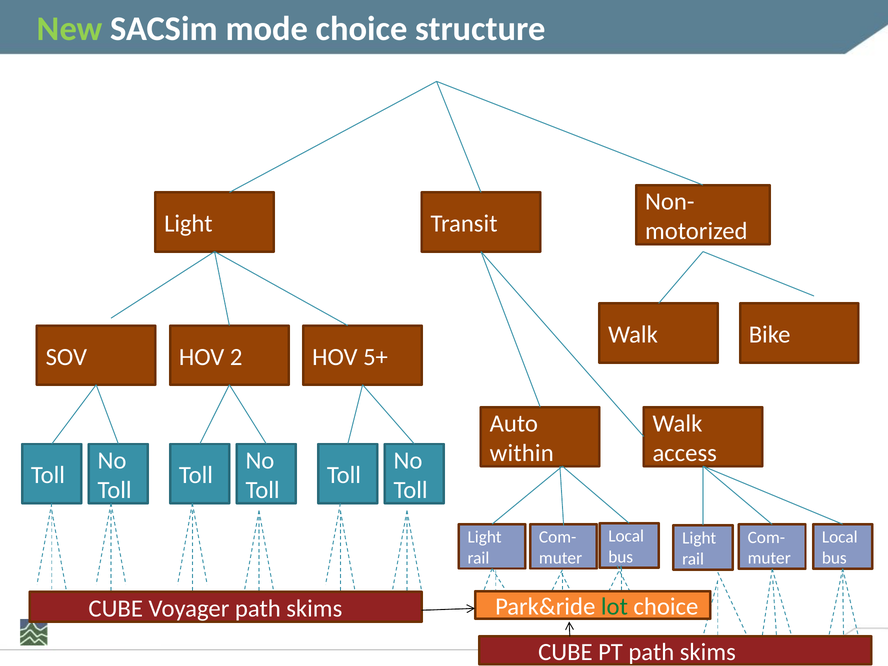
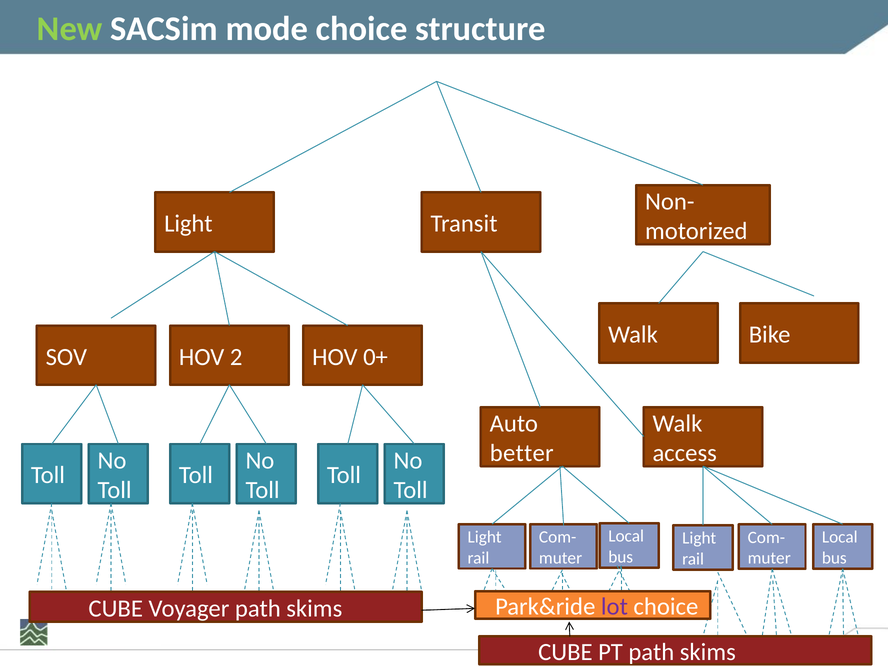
5+: 5+ -> 0+
within: within -> better
lot colour: green -> purple
